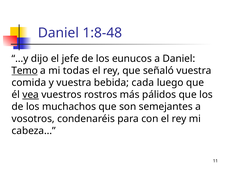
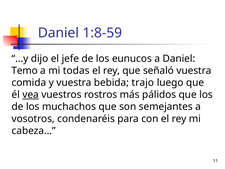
1:8-48: 1:8-48 -> 1:8-59
Temo underline: present -> none
cada: cada -> trajo
